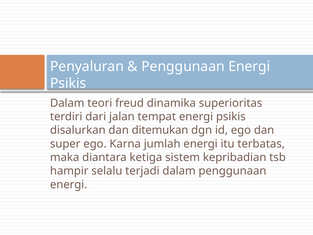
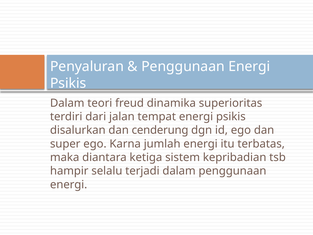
ditemukan: ditemukan -> cenderung
